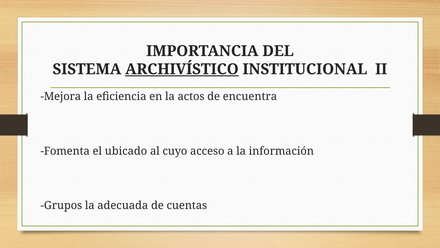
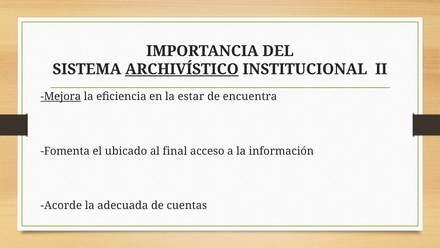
Mejora underline: none -> present
actos: actos -> estar
cuyo: cuyo -> final
Grupos: Grupos -> Acorde
